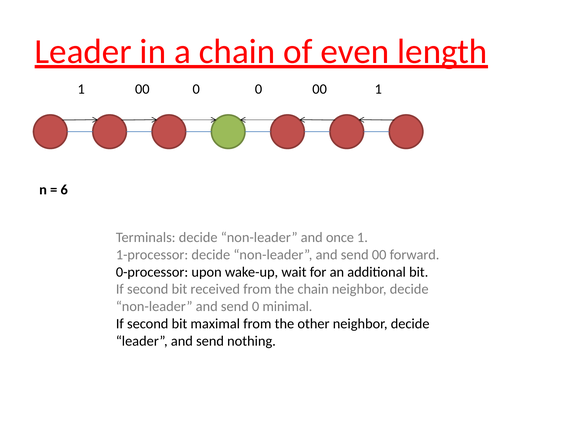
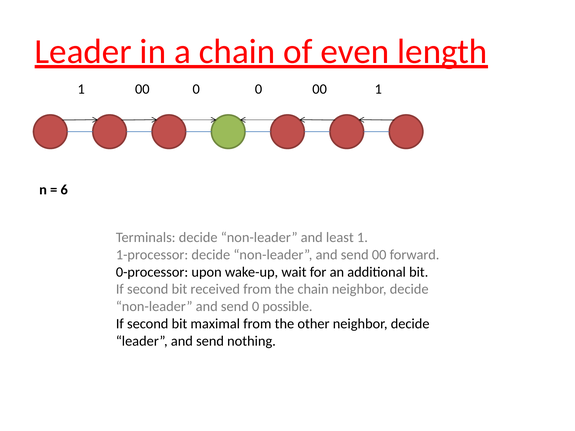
once: once -> least
minimal: minimal -> possible
